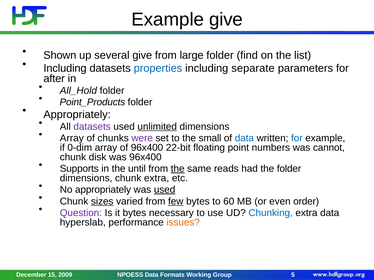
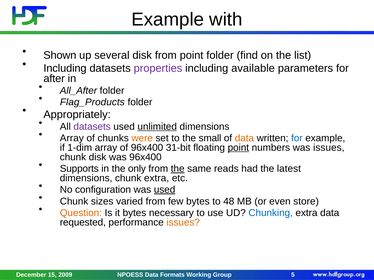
Example give: give -> with
several give: give -> disk
from large: large -> point
properties colour: blue -> purple
separate: separate -> available
All_Hold: All_Hold -> All_After
Point_Products: Point_Products -> Flag_Products
were colour: purple -> orange
data at (244, 138) colour: blue -> orange
0-dim: 0-dim -> 1-dim
22-bit: 22-bit -> 31-bit
point at (238, 148) underline: none -> present
was cannot: cannot -> issues
until: until -> only
the folder: folder -> latest
No appropriately: appropriately -> configuration
sizes underline: present -> none
few underline: present -> none
60: 60 -> 48
order: order -> store
Question colour: purple -> orange
hyperslab: hyperslab -> requested
